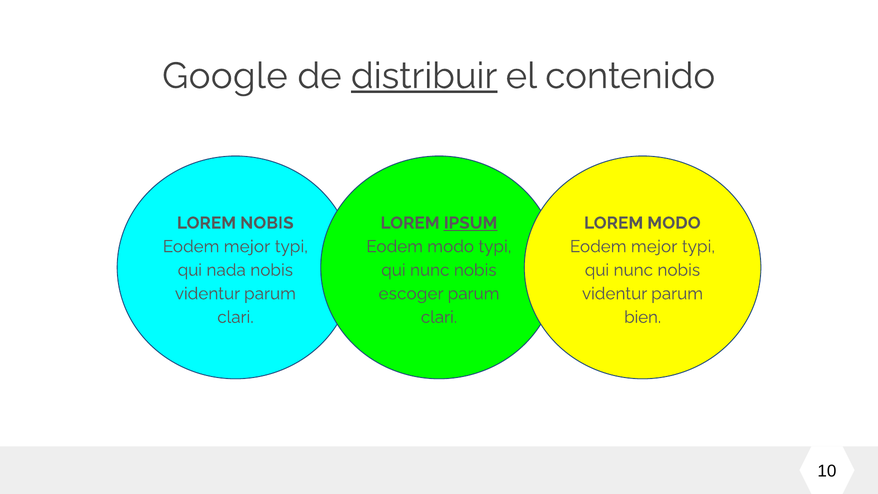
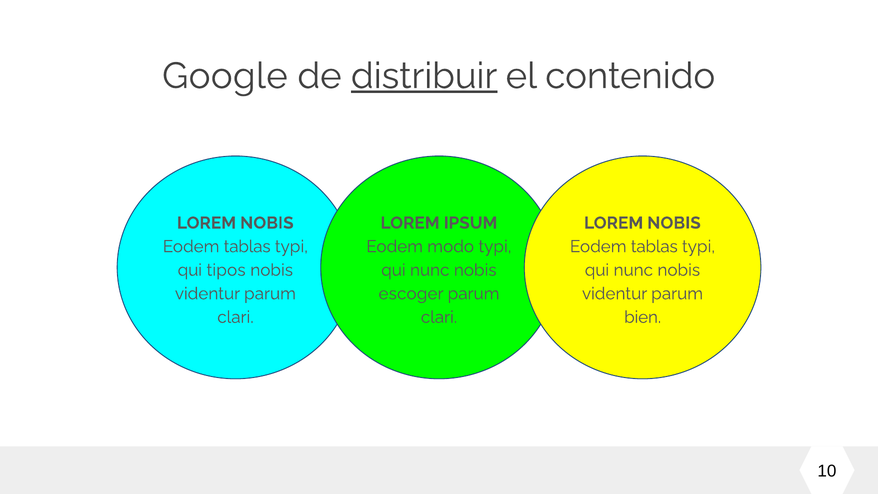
IPSUM underline: present -> none
MODO at (674, 223): MODO -> NOBIS
mejor at (247, 246): mejor -> tablas
mejor at (654, 246): mejor -> tablas
nada: nada -> tipos
